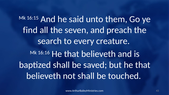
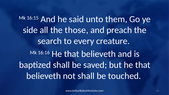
find: find -> side
seven: seven -> those
